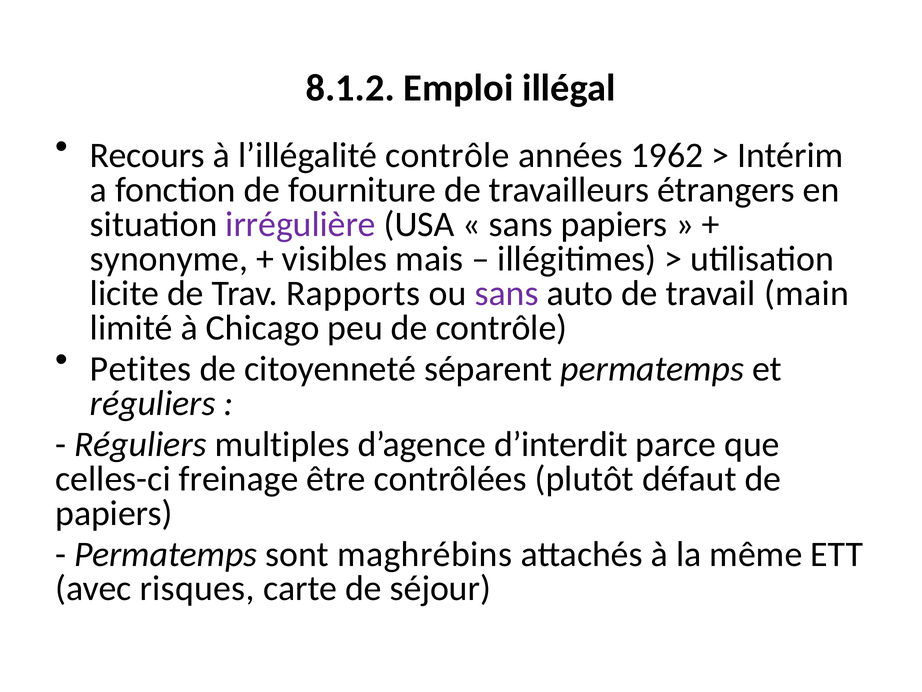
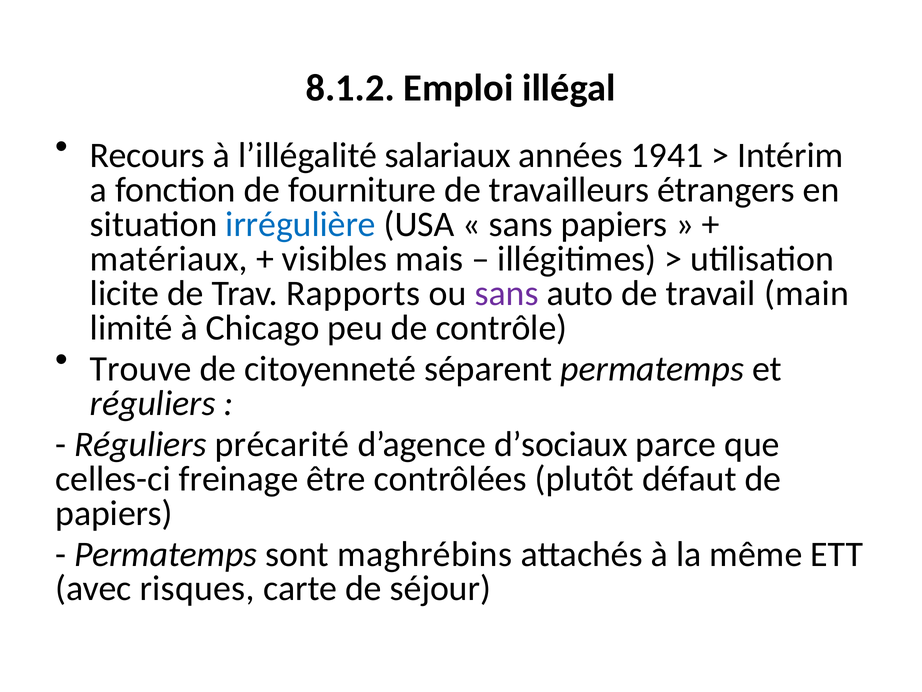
l’illégalité contrôle: contrôle -> salariaux
1962: 1962 -> 1941
irrégulière colour: purple -> blue
synonyme: synonyme -> matériaux
Petites: Petites -> Trouve
multiples: multiples -> précarité
d’interdit: d’interdit -> d’sociaux
